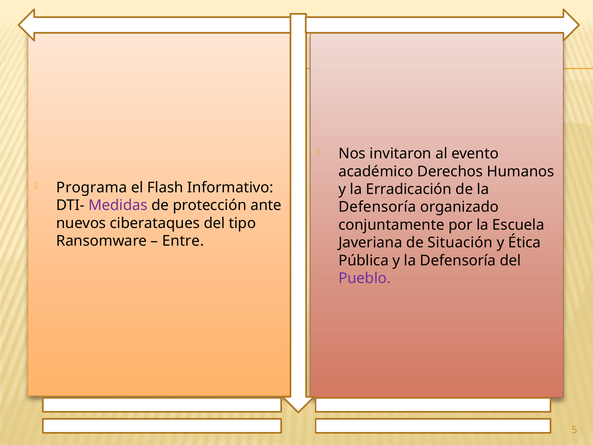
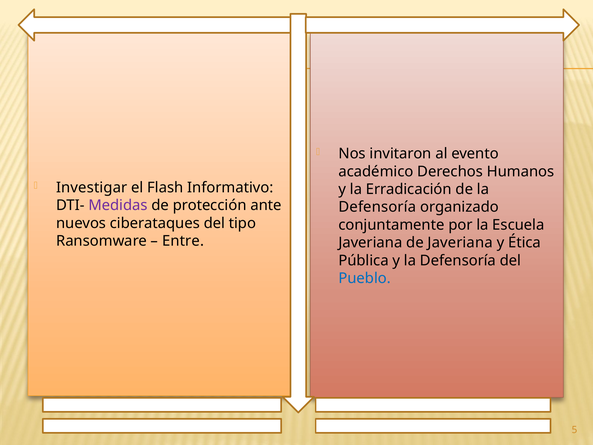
Programa: Programa -> Investigar
de Situación: Situación -> Javeriana
Pueblo colour: purple -> blue
